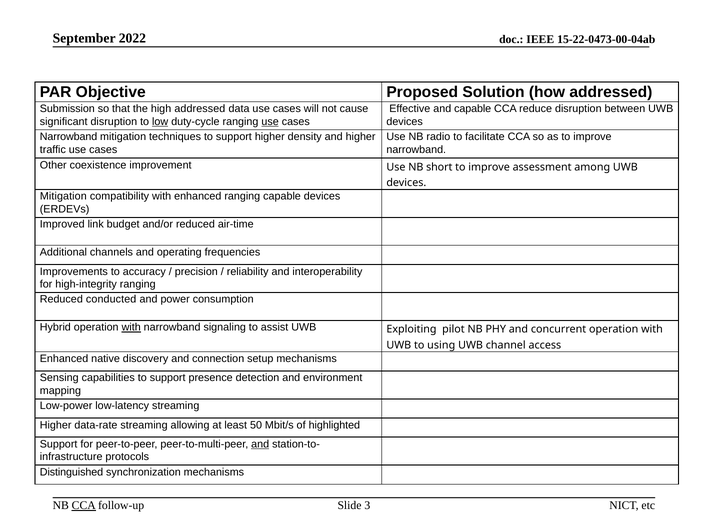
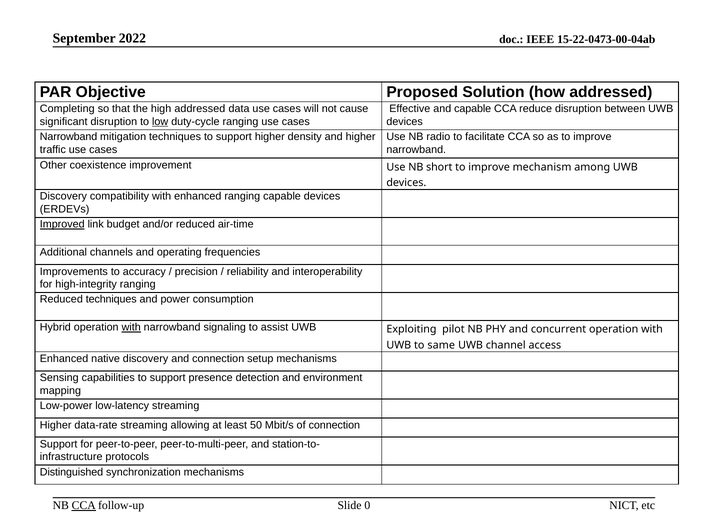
Submission: Submission -> Completing
use at (270, 121) underline: present -> none
assessment: assessment -> mechanism
Mitigation at (63, 196): Mitigation -> Discovery
Improved underline: none -> present
Reduced conducted: conducted -> techniques
using: using -> same
of highlighted: highlighted -> connection
and at (260, 444) underline: present -> none
3: 3 -> 0
